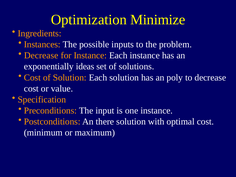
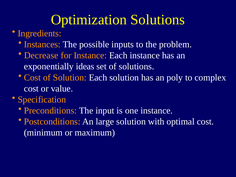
Optimization Minimize: Minimize -> Solutions
to decrease: decrease -> complex
there: there -> large
